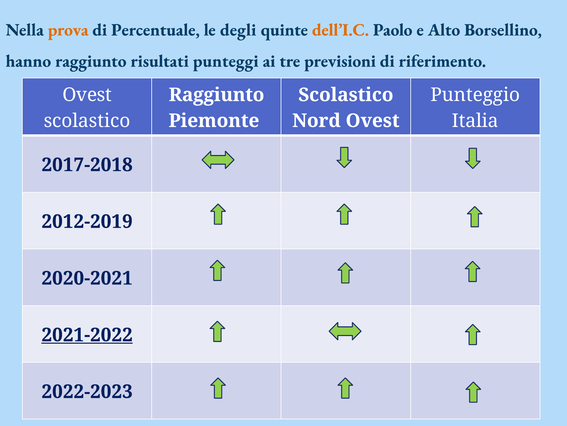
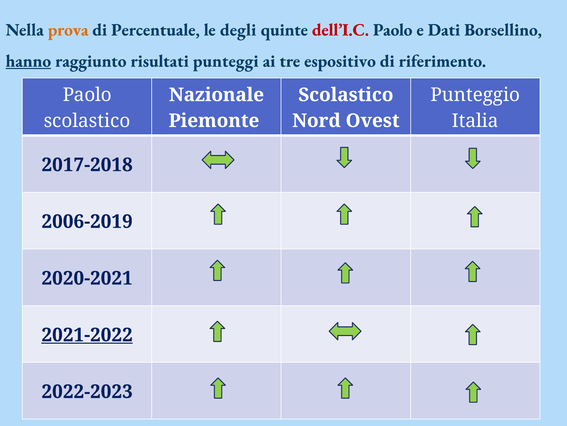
dell’I.C colour: orange -> red
Alto: Alto -> Dati
hanno underline: none -> present
previsioni: previsioni -> espositivo
Ovest at (87, 95): Ovest -> Paolo
Raggiunto at (217, 95): Raggiunto -> Nazionale
2012-2019: 2012-2019 -> 2006-2019
